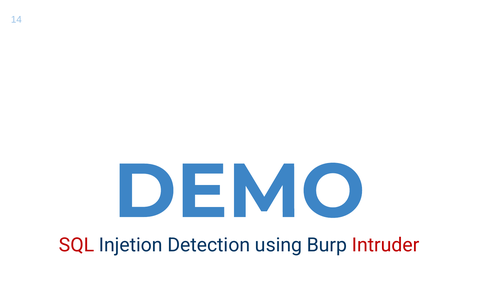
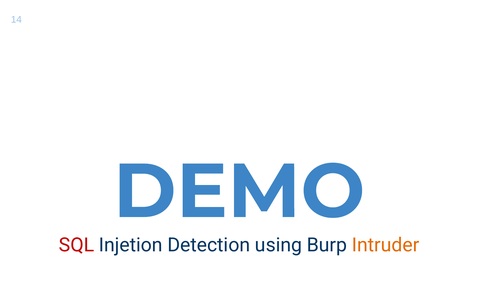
Intruder colour: red -> orange
